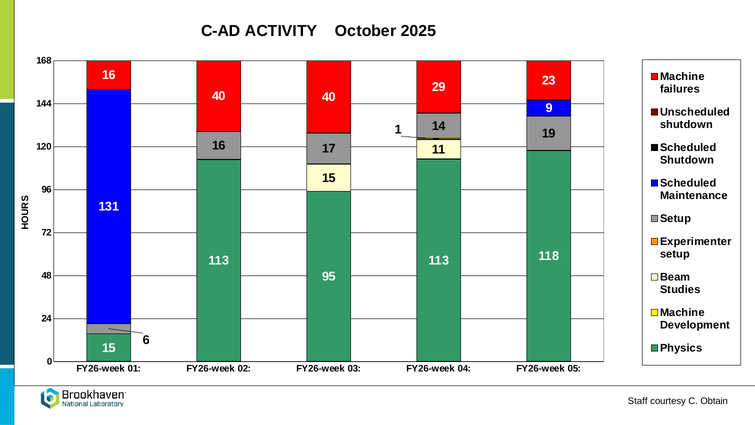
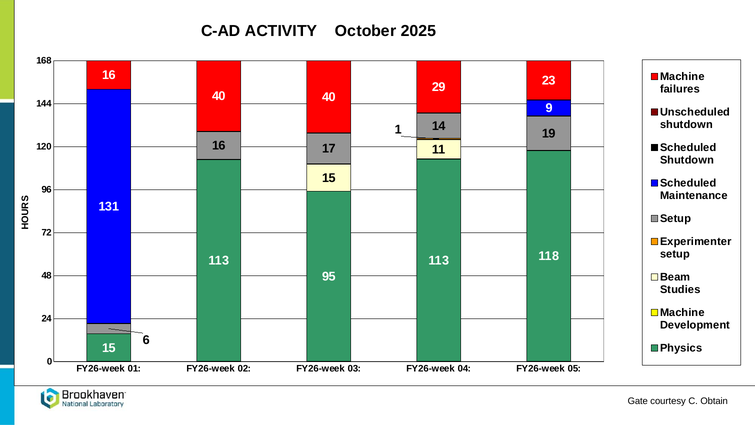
Staff: Staff -> Gate
